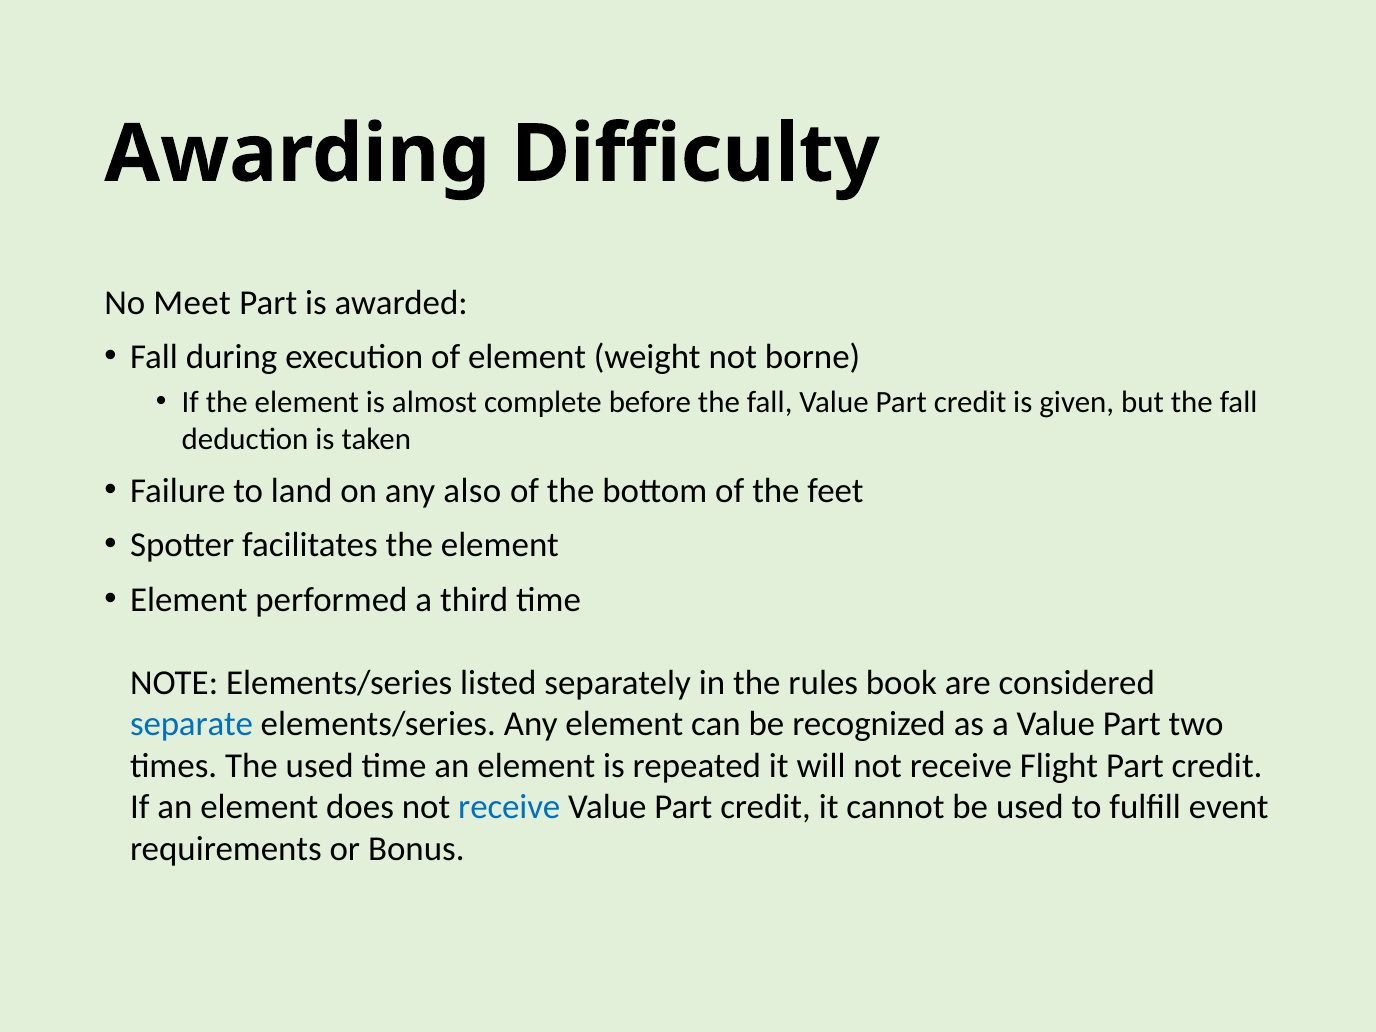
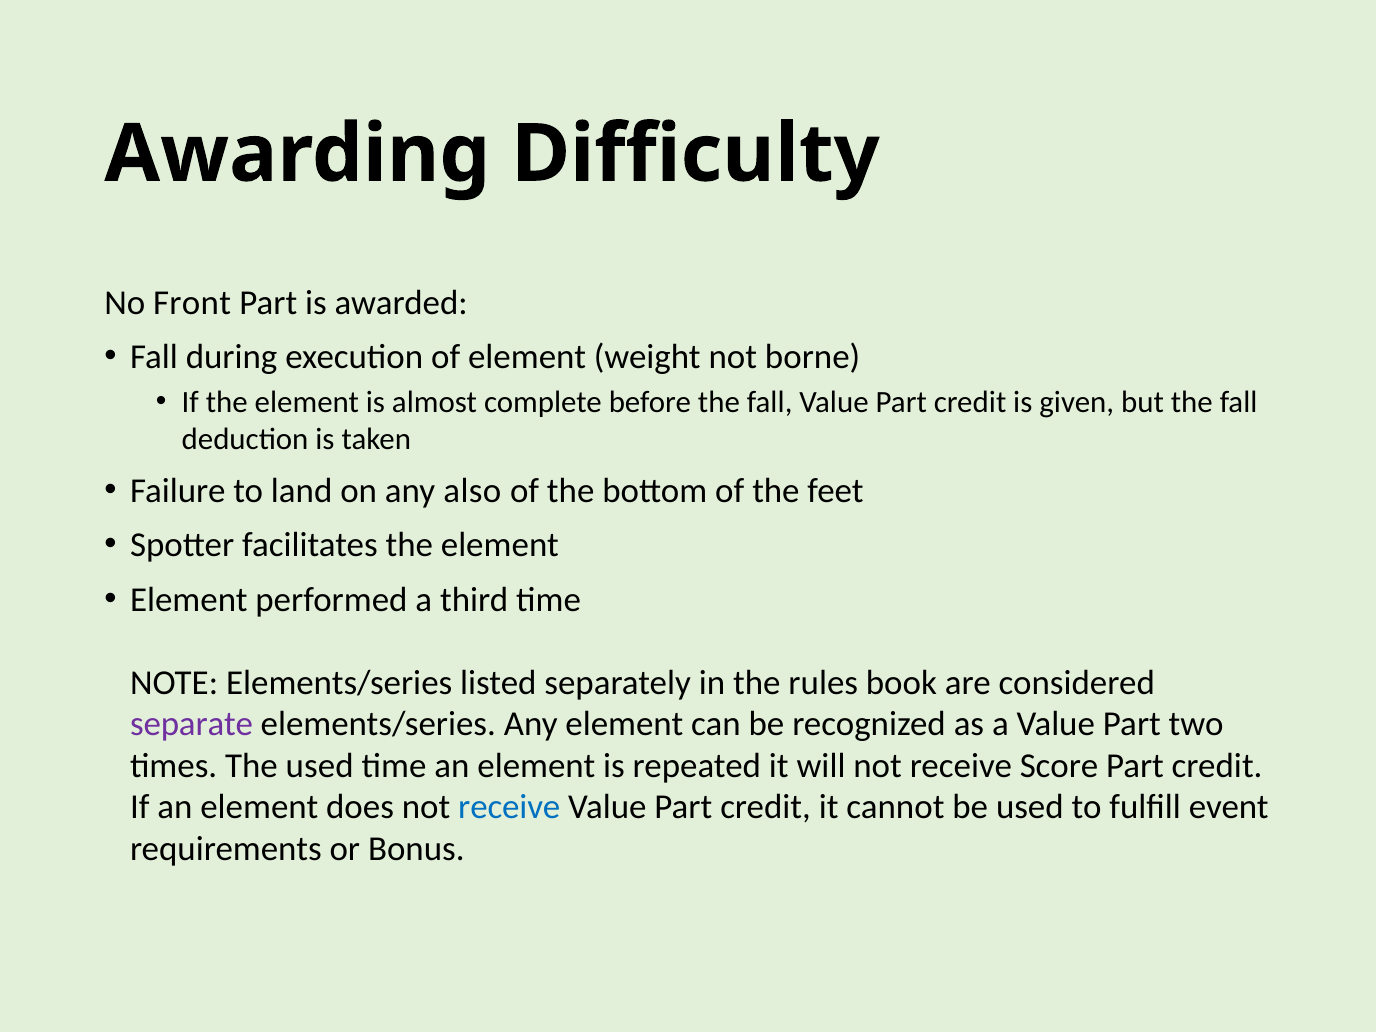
Meet: Meet -> Front
separate colour: blue -> purple
Flight: Flight -> Score
